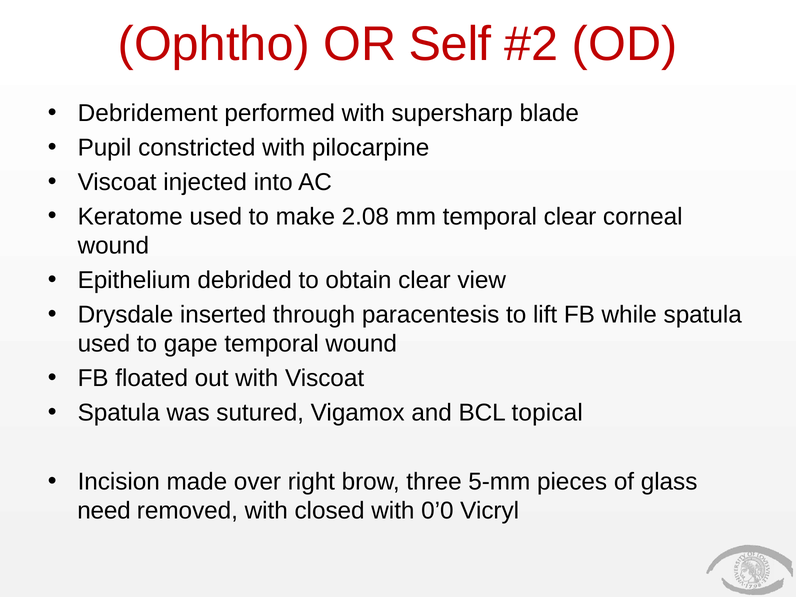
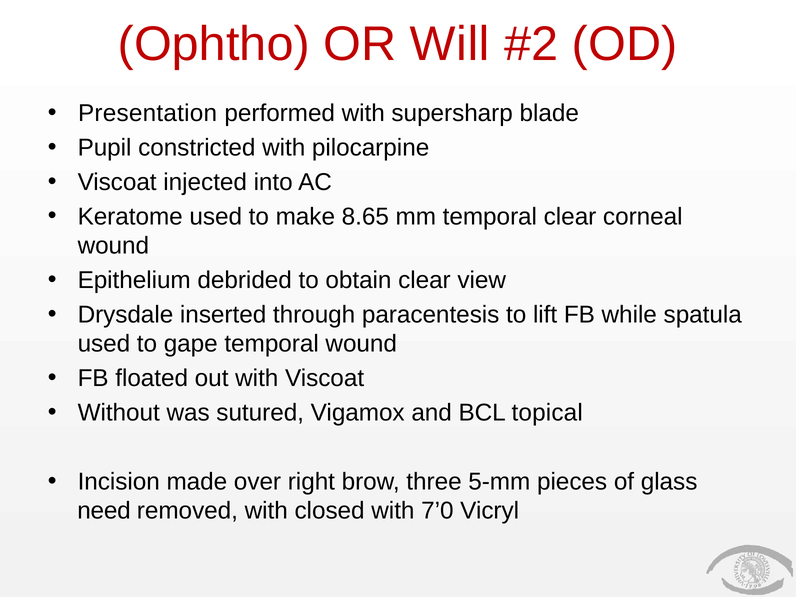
Self: Self -> Will
Debridement: Debridement -> Presentation
2.08: 2.08 -> 8.65
Spatula at (119, 413): Spatula -> Without
0’0: 0’0 -> 7’0
